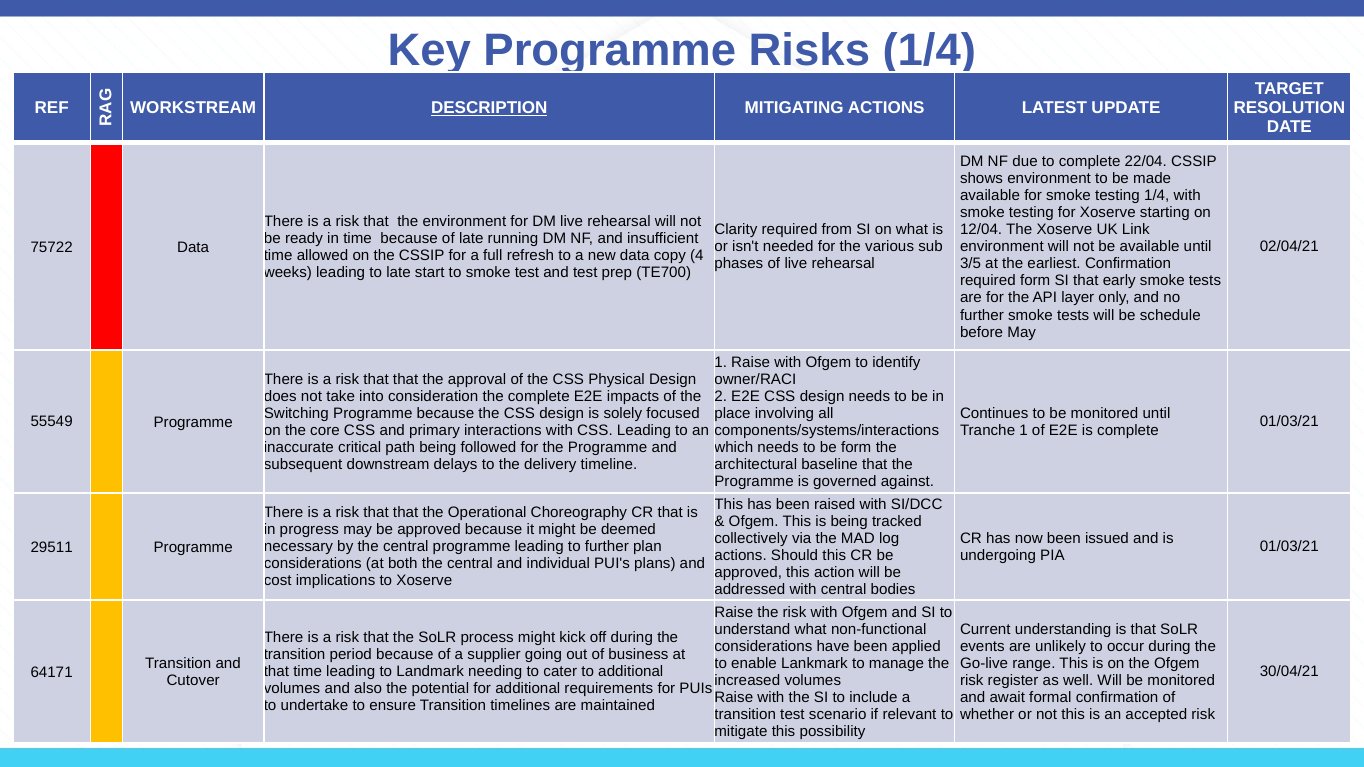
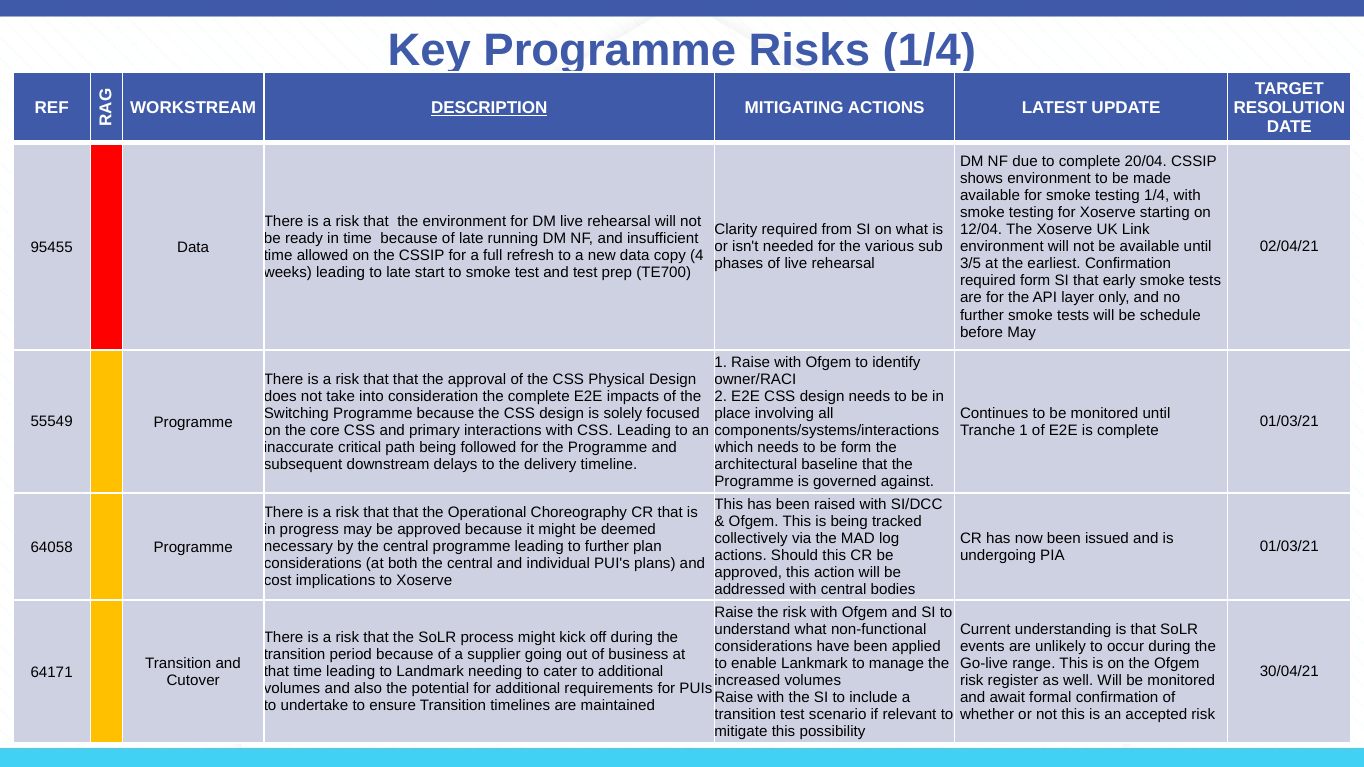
22/04: 22/04 -> 20/04
75722: 75722 -> 95455
29511: 29511 -> 64058
